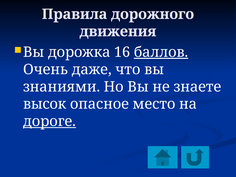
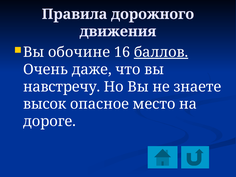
дорожка: дорожка -> обочине
знаниями: знаниями -> навстречу
дороге underline: present -> none
